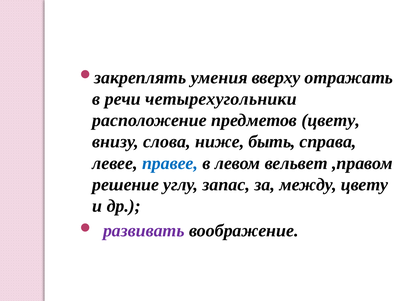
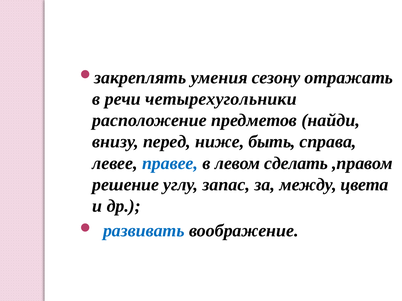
вверху: вверху -> сезону
предметов цвету: цвету -> найди
слова: слова -> перед
вельвет: вельвет -> сделать
между цвету: цвету -> цвета
развивать colour: purple -> blue
